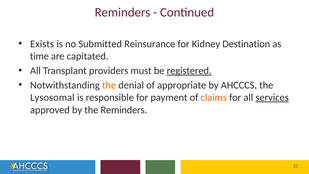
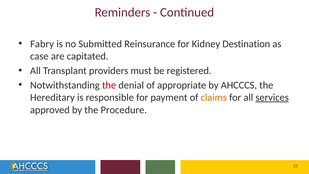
Exists: Exists -> Fabry
time: time -> case
registered underline: present -> none
the at (109, 85) colour: orange -> red
Lysosomal: Lysosomal -> Hereditary
the Reminders: Reminders -> Procedure
